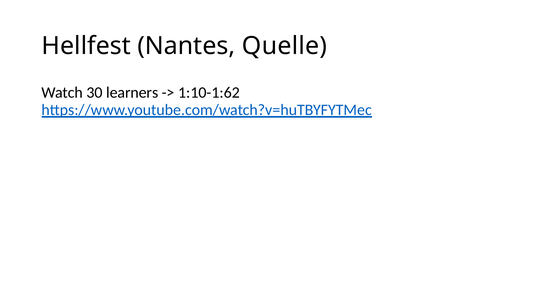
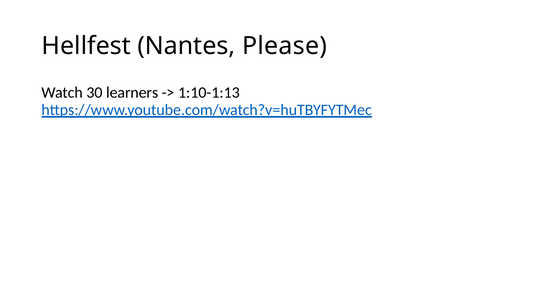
Quelle: Quelle -> Please
1:10-1:62: 1:10-1:62 -> 1:10-1:13
